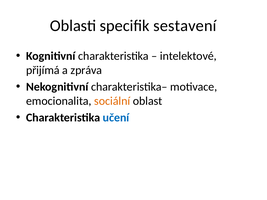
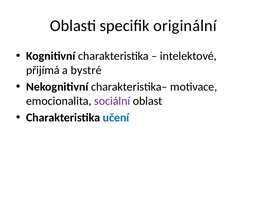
sestavení: sestavení -> originální
zpráva: zpráva -> bystré
sociální colour: orange -> purple
